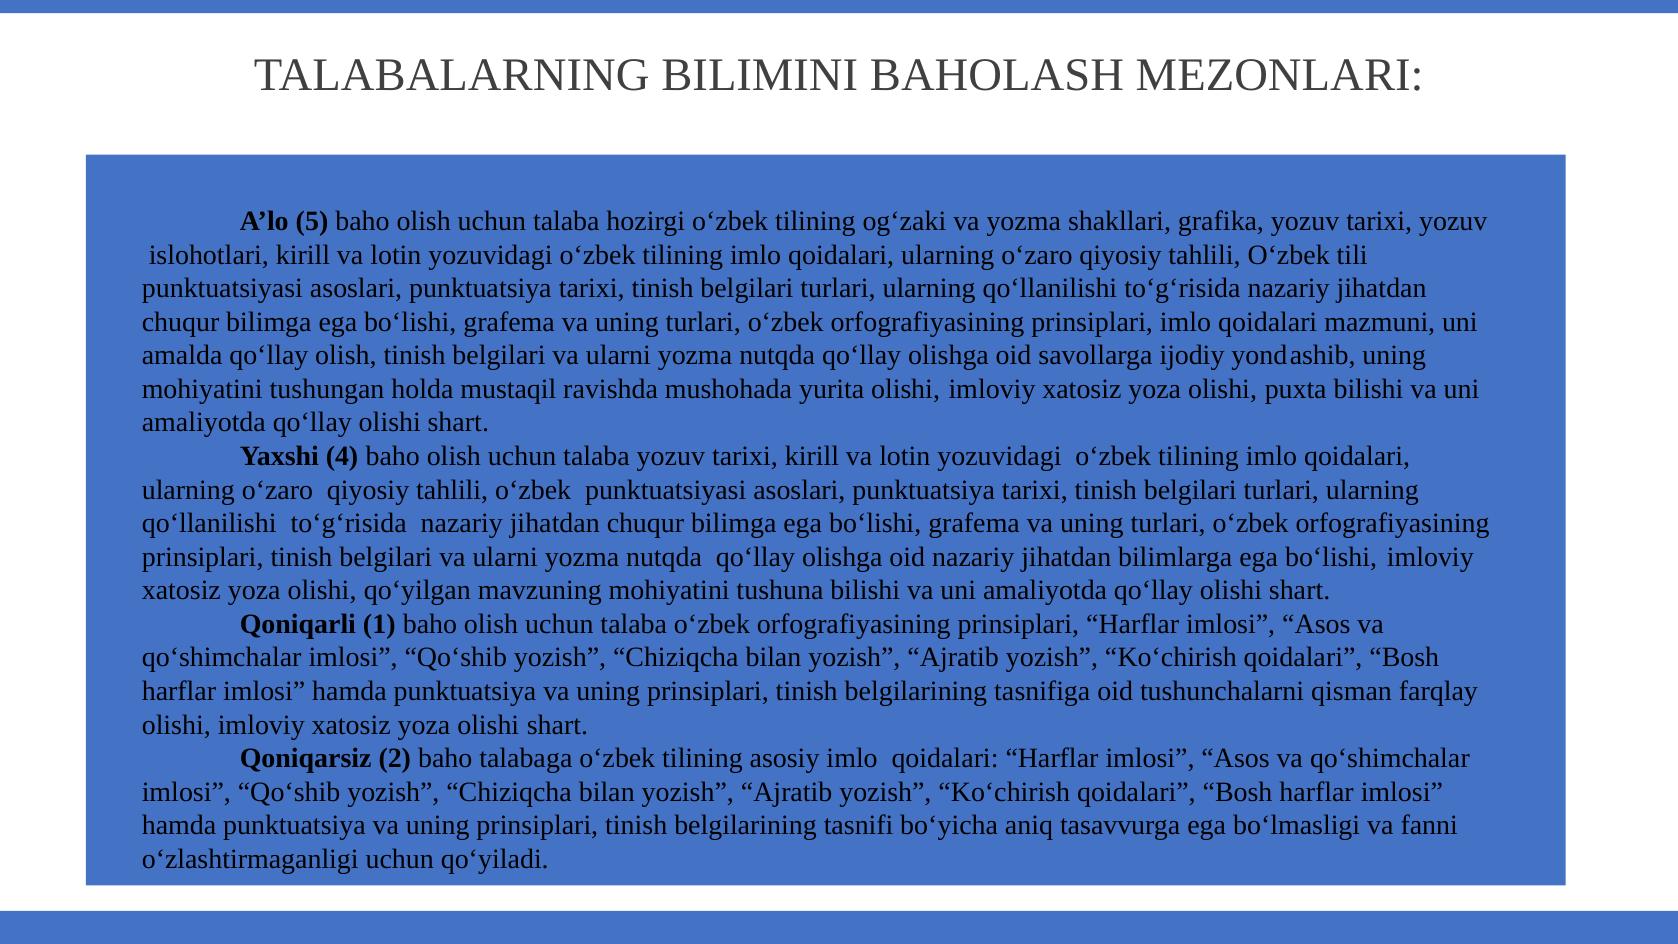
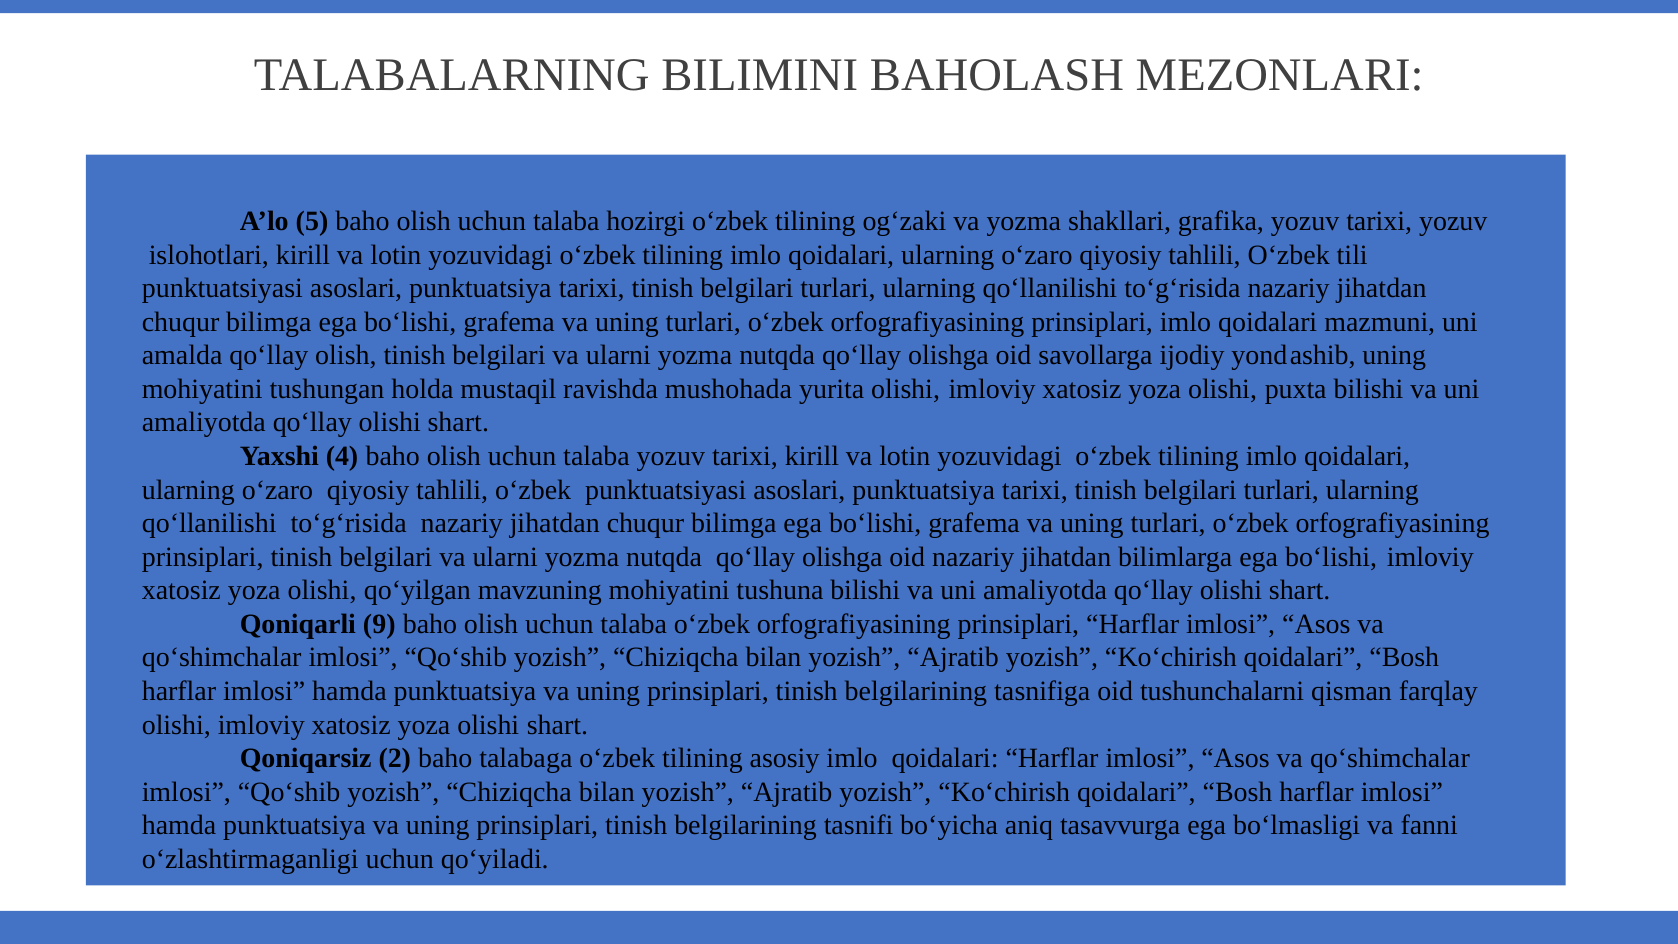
1: 1 -> 9
